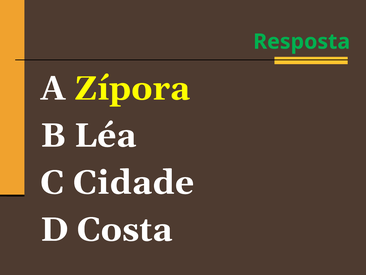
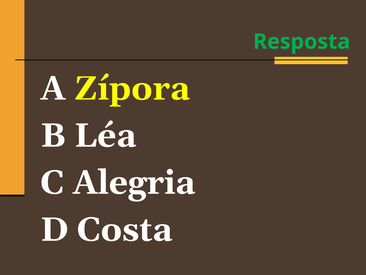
Cidade: Cidade -> Alegria
